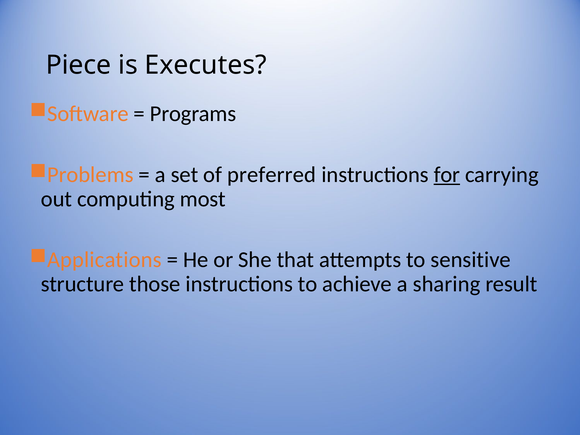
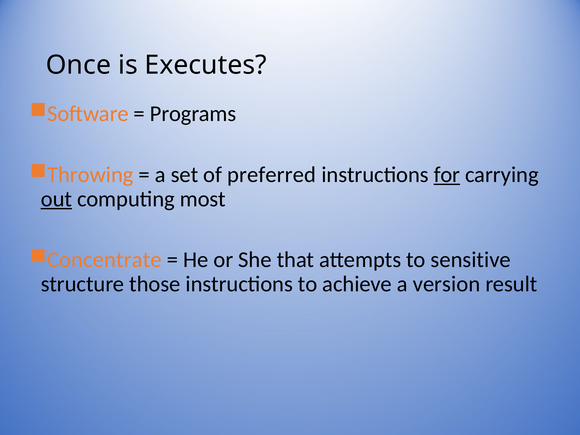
Piece: Piece -> Once
Problems: Problems -> Throwing
out underline: none -> present
Applications: Applications -> Concentrate
sharing: sharing -> version
